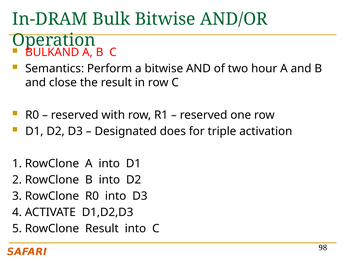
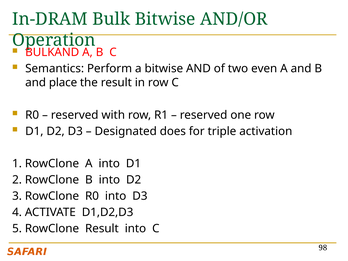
hour: hour -> even
close: close -> place
